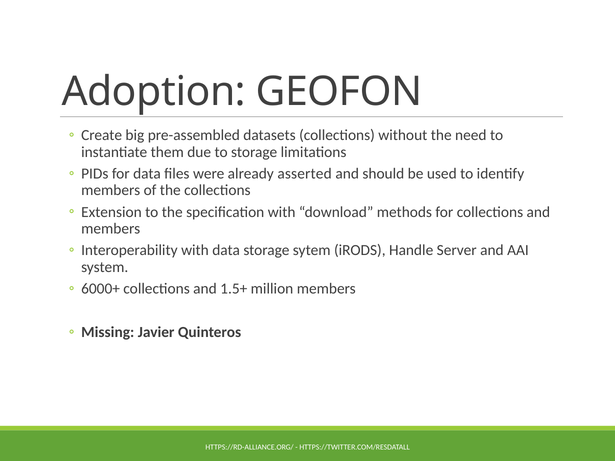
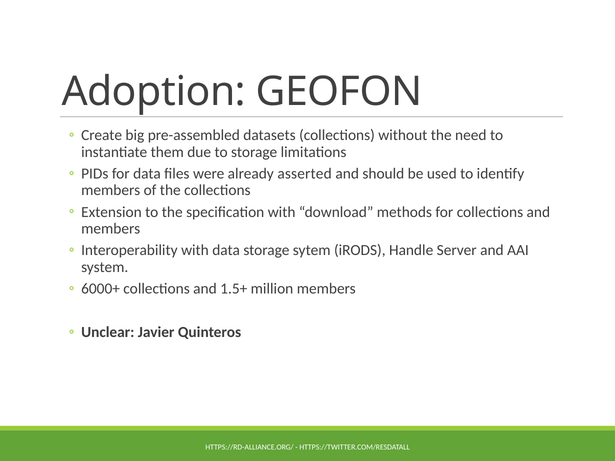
Missing: Missing -> Unclear
